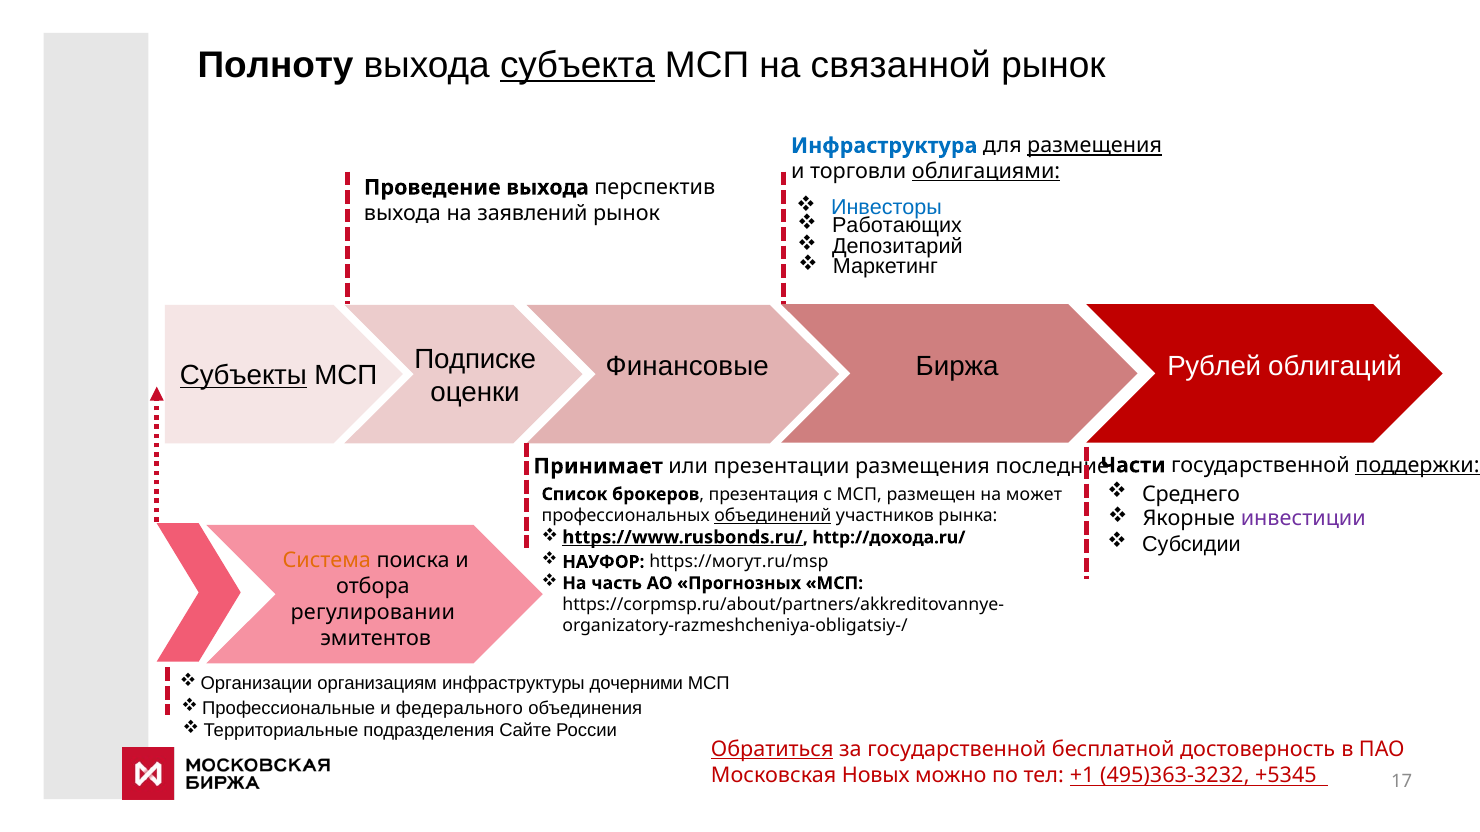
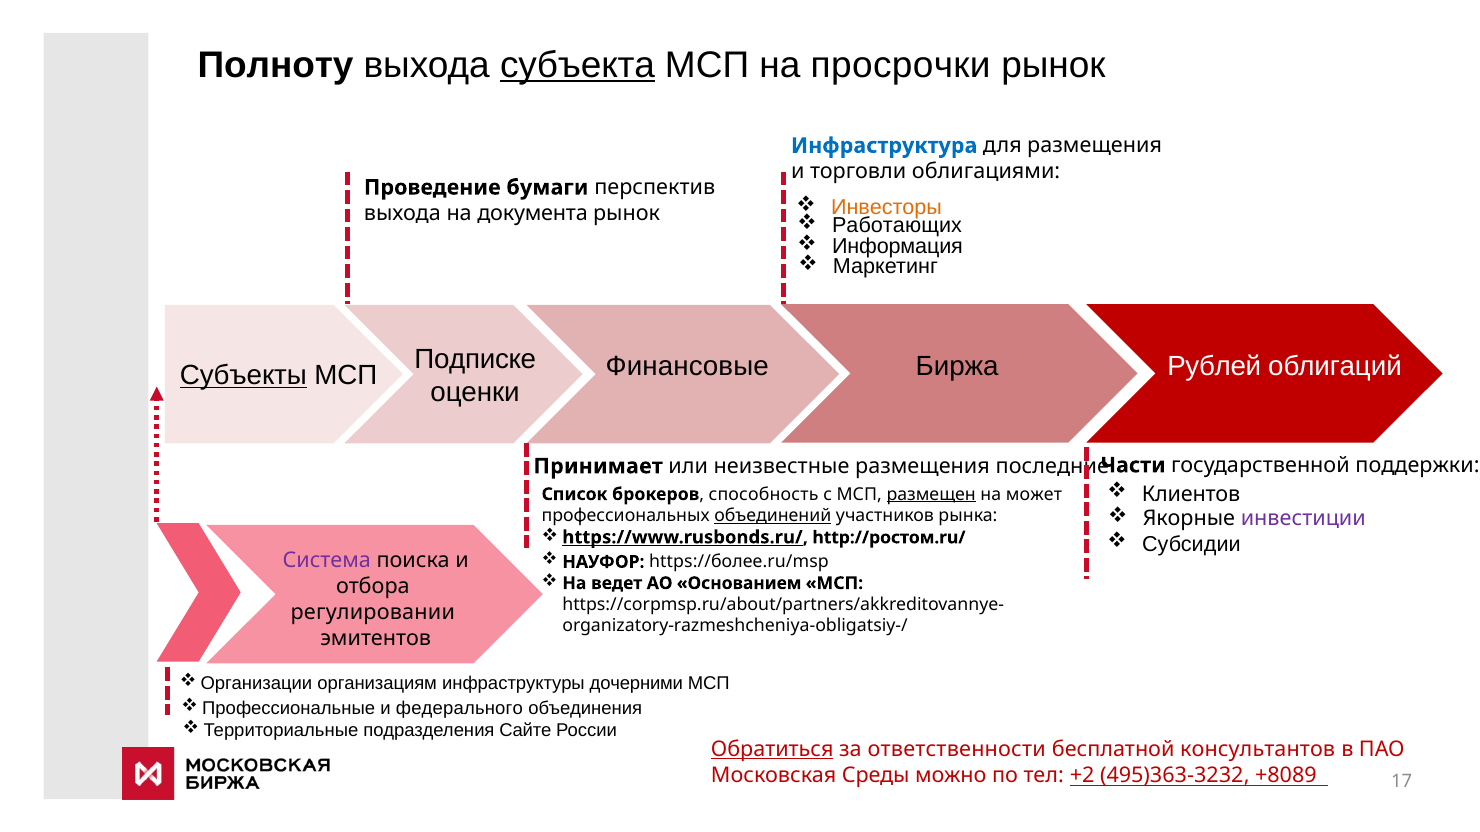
связанной: связанной -> просрочки
размещения at (1095, 146) underline: present -> none
облигациями underline: present -> none
Проведение выхода: выхода -> бумаги
Инвесторы colour: blue -> orange
заявлений: заявлений -> документа
Депозитарий: Депозитарий -> Информация
поддержки underline: present -> none
презентации: презентации -> неизвестные
Среднего: Среднего -> Клиентов
презентация: презентация -> способность
размещен underline: none -> present
http://дохода.ru/: http://дохода.ru/ -> http://ростом.ru/
https://могут.ru/msp: https://могут.ru/msp -> https://более.ru/msp
Система colour: orange -> purple
часть: часть -> ведет
Прогнозных: Прогнозных -> Основанием
за государственной: государственной -> ответственности
достоверность: достоверность -> консультантов
Новых: Новых -> Среды
+1: +1 -> +2
+5345: +5345 -> +8089
